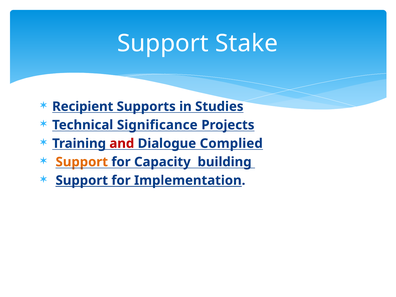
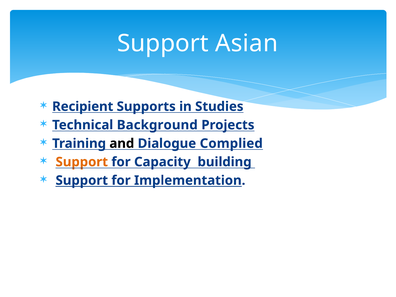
Stake: Stake -> Asian
Significance: Significance -> Background
and colour: red -> black
